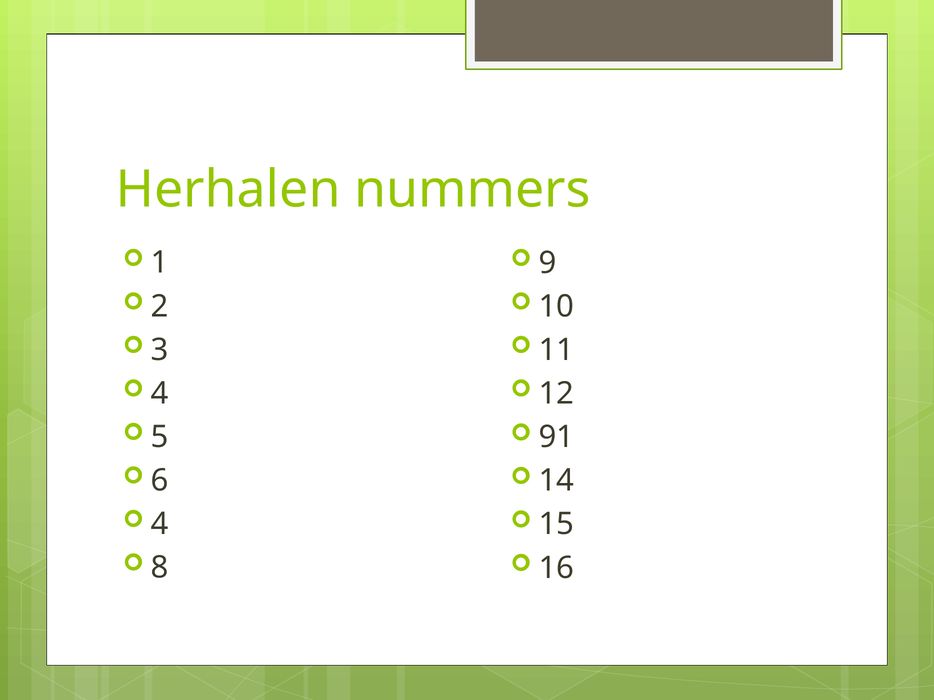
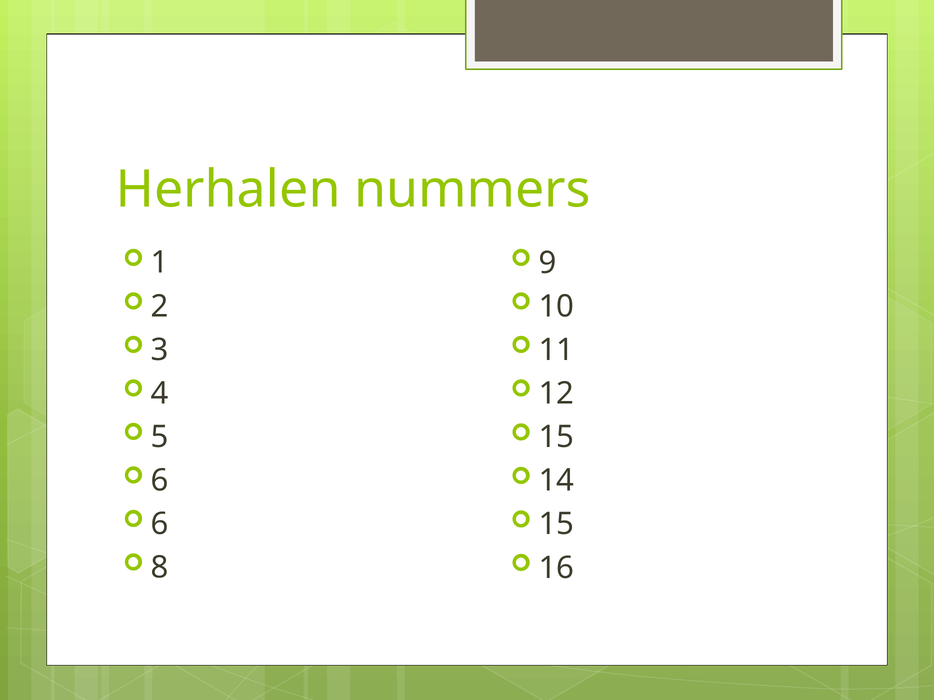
91 at (556, 437): 91 -> 15
4 at (160, 524): 4 -> 6
